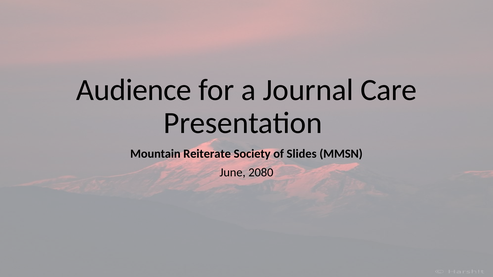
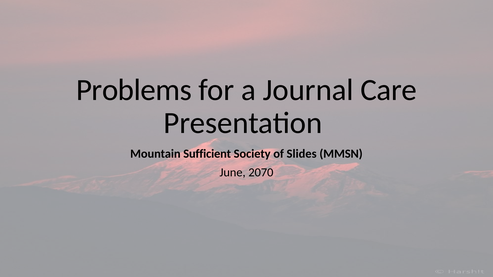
Audience: Audience -> Problems
Reiterate: Reiterate -> Sufficient
2080: 2080 -> 2070
